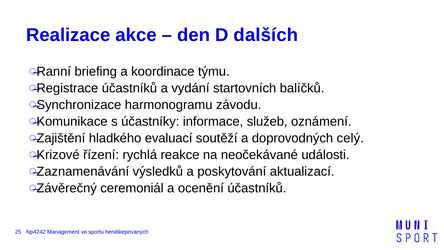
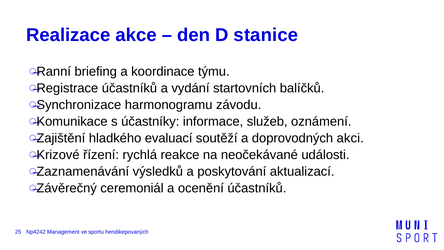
dalších: dalších -> stanice
celý: celý -> akci
